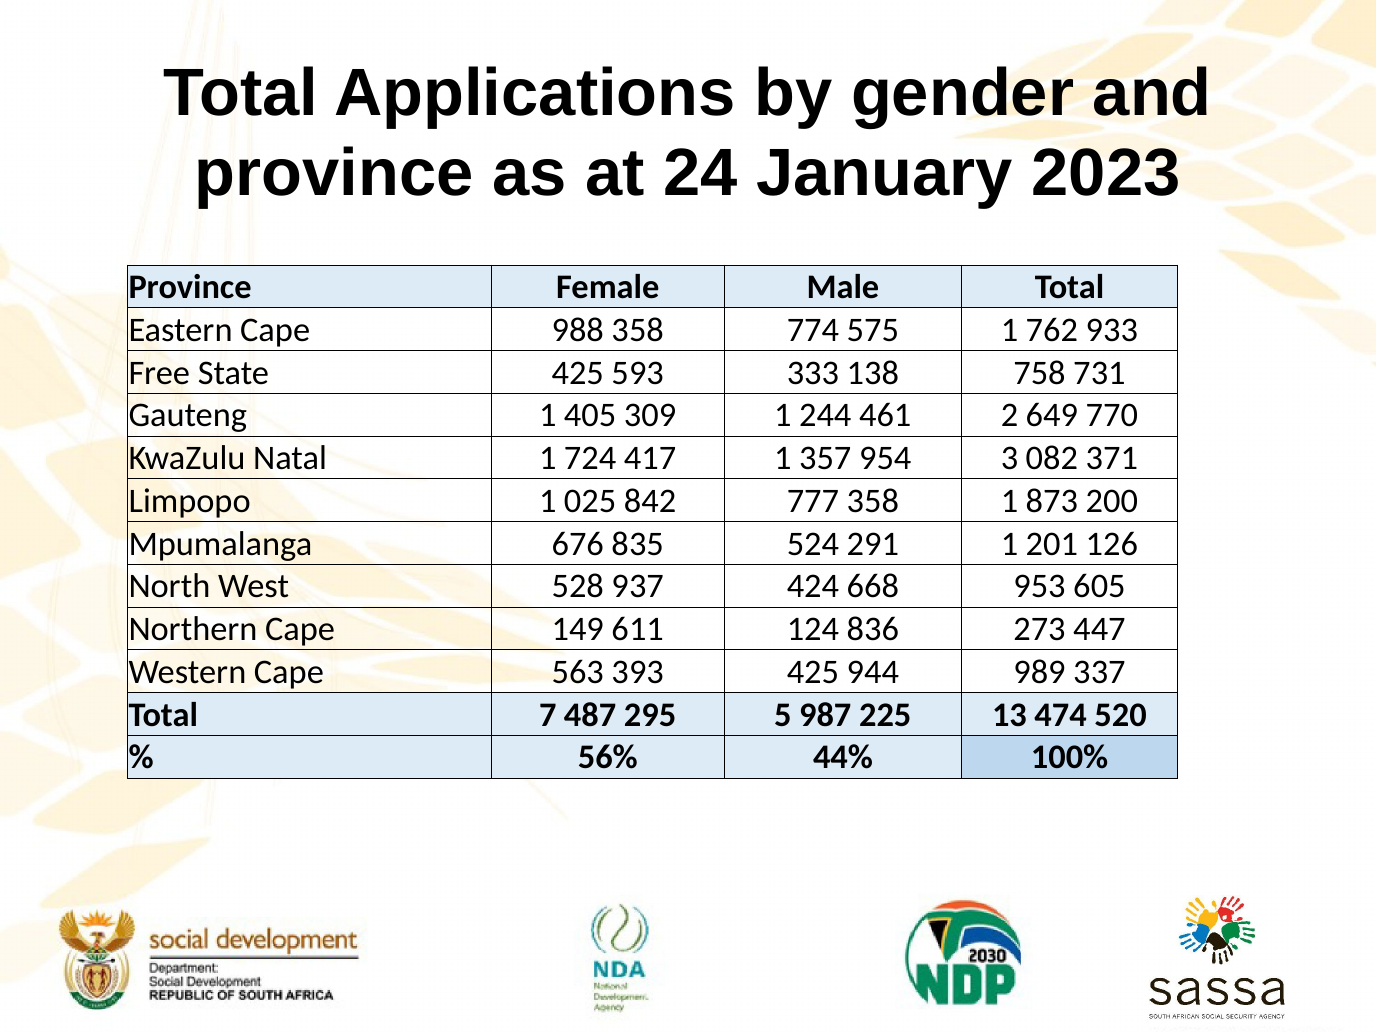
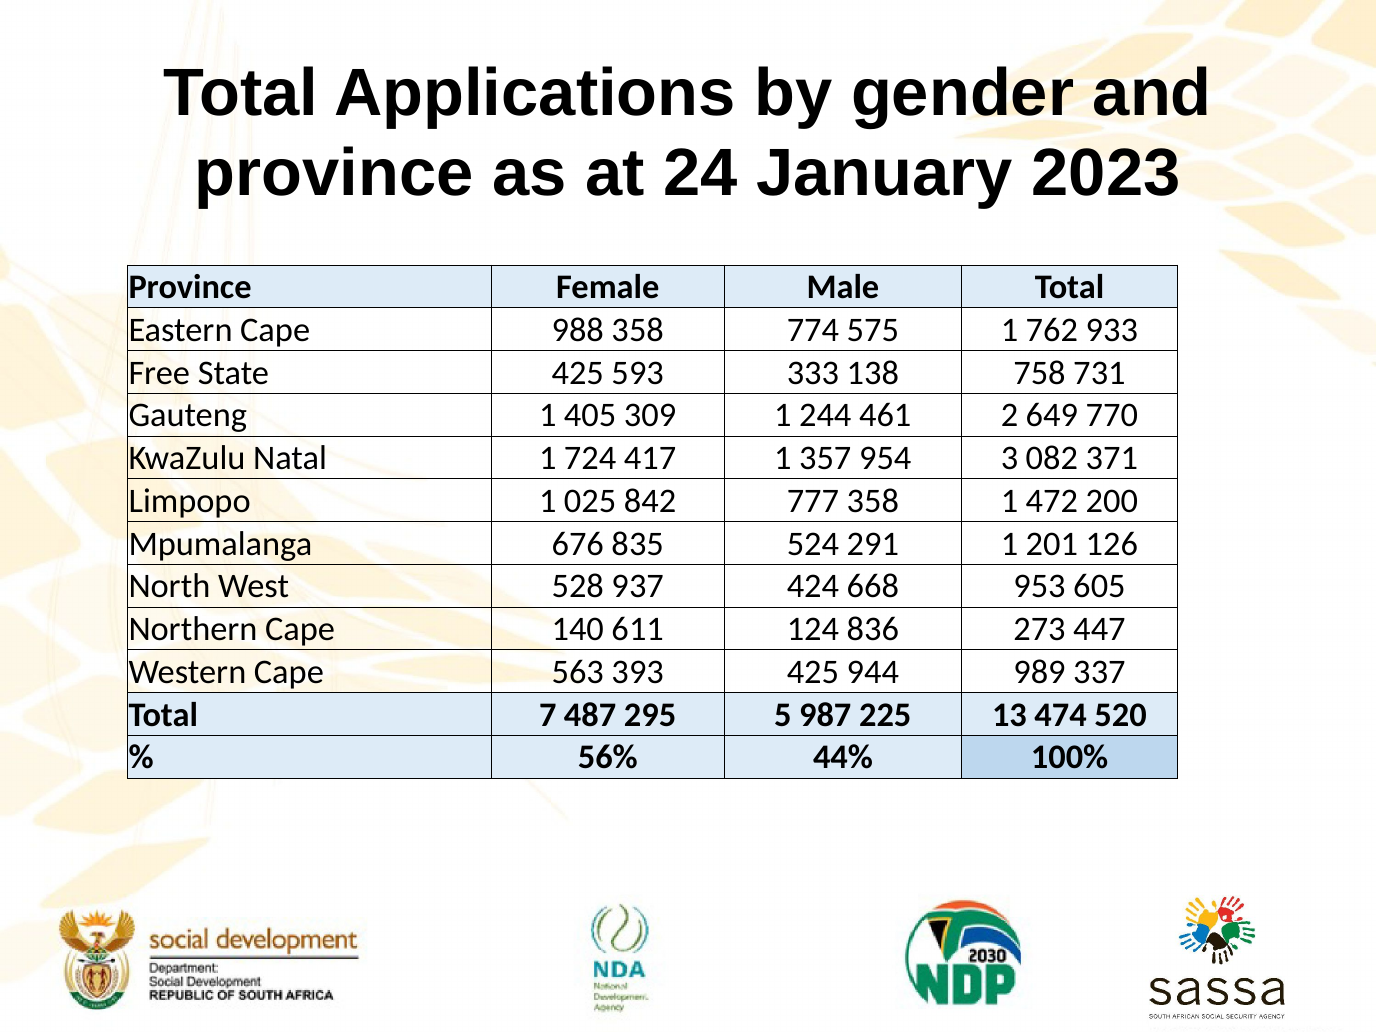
873: 873 -> 472
149: 149 -> 140
